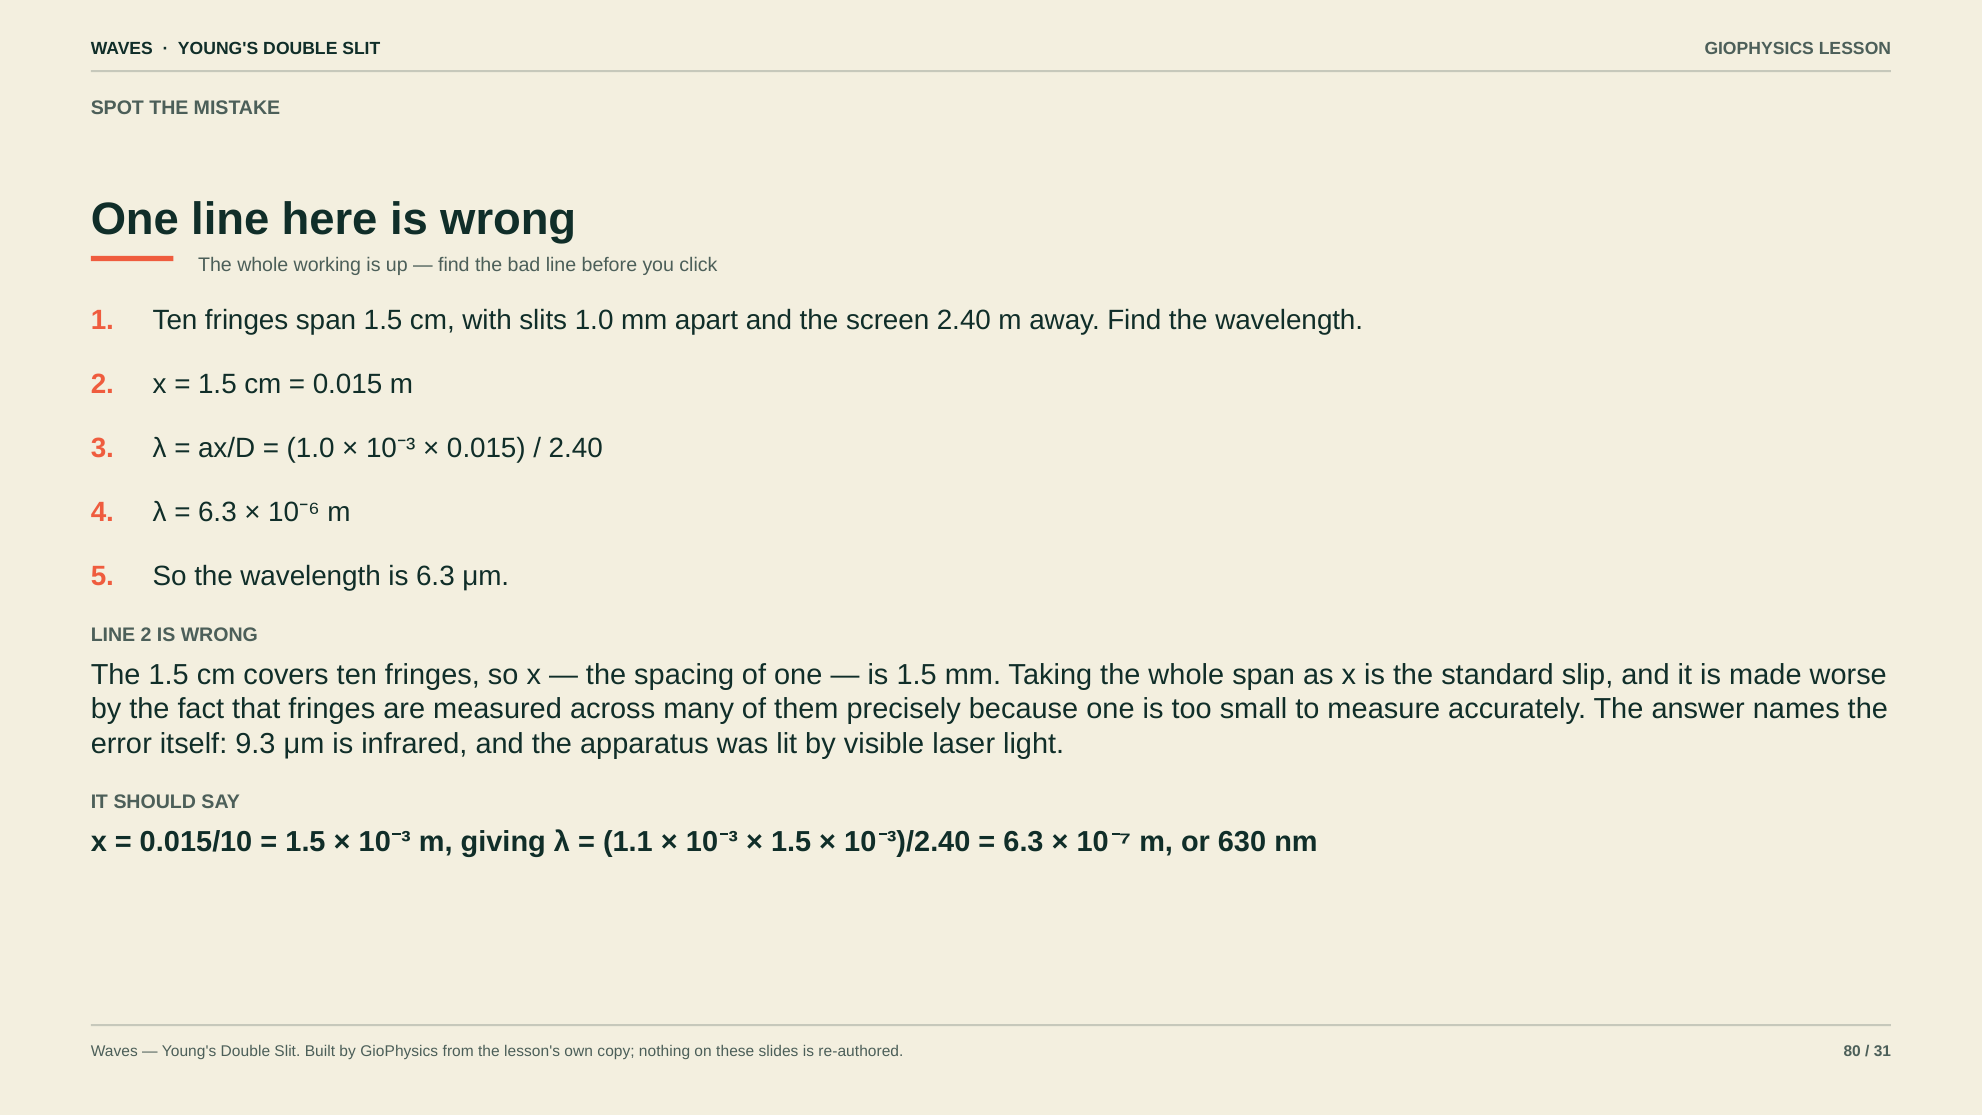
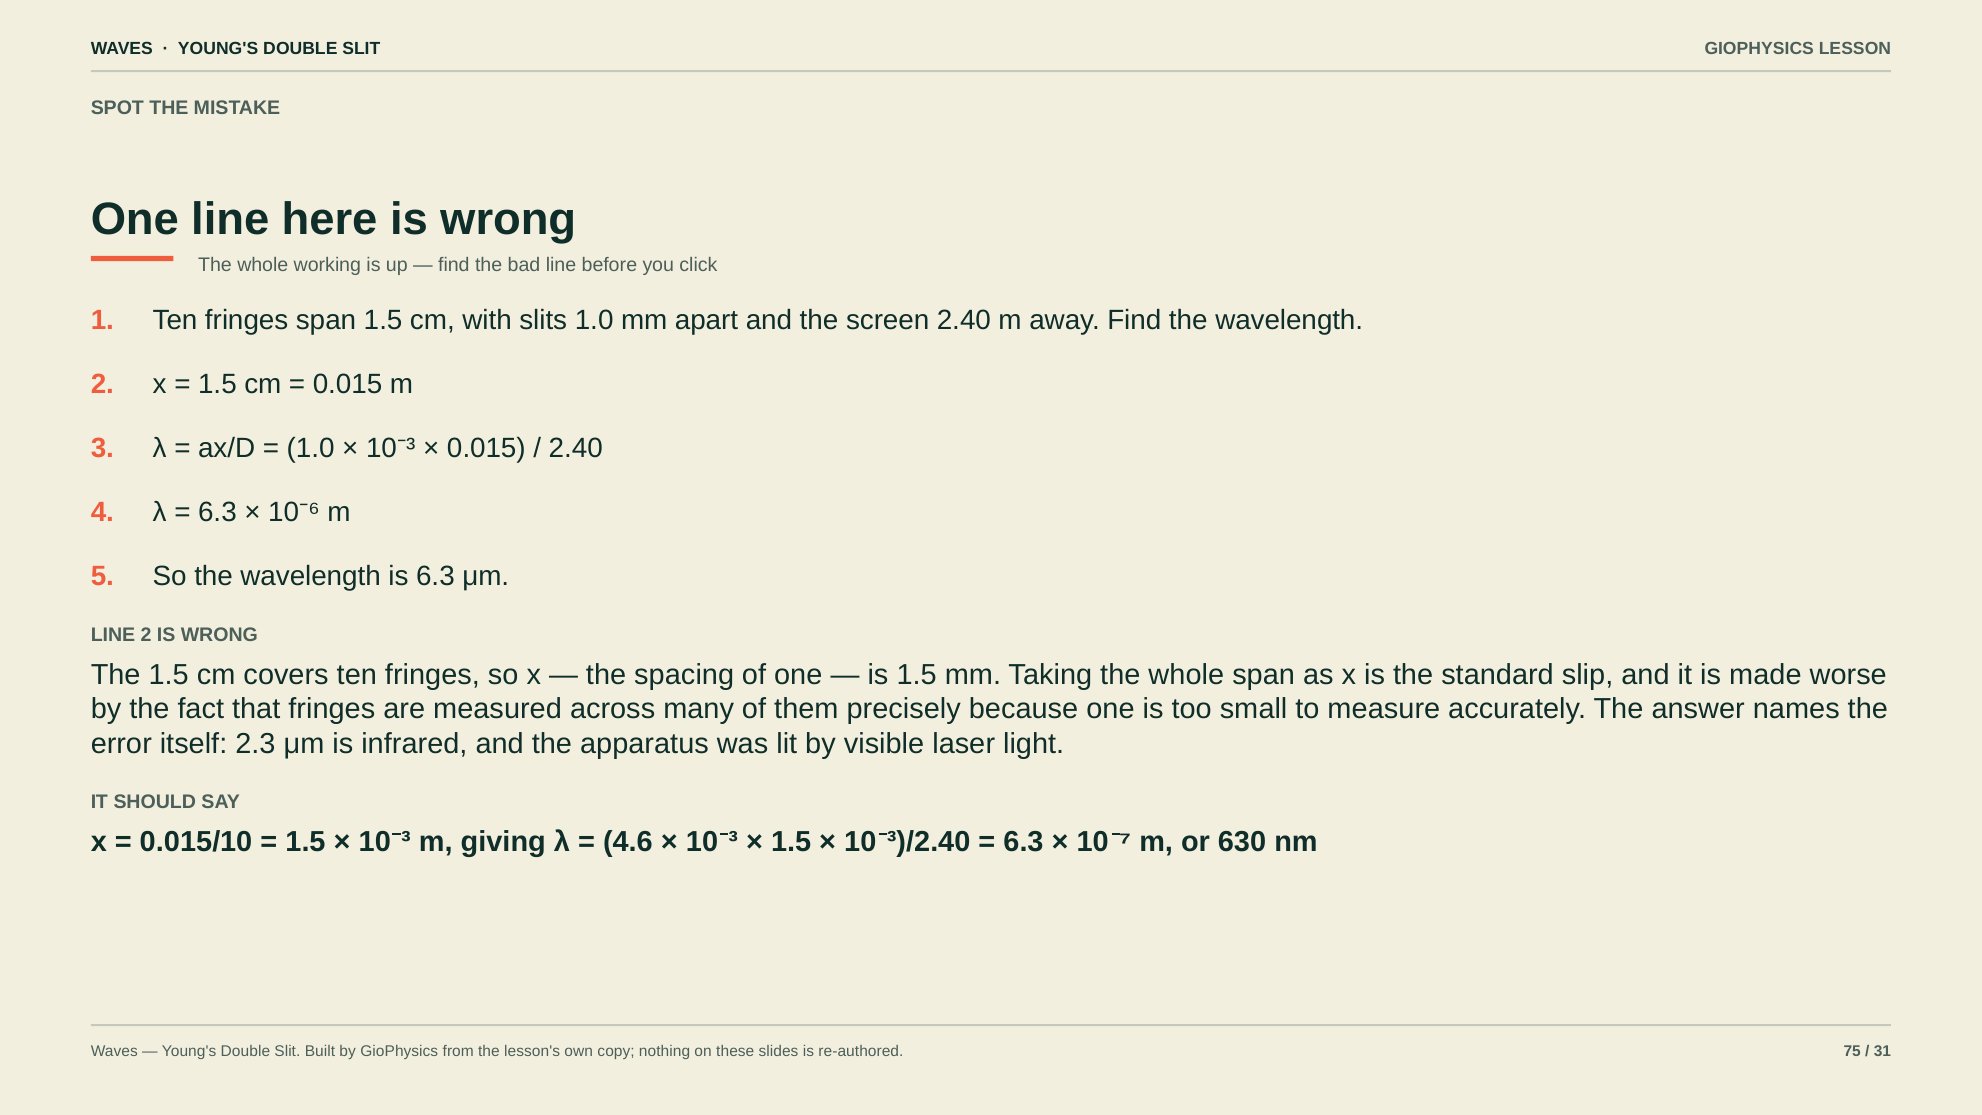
9.3: 9.3 -> 2.3
1.1: 1.1 -> 4.6
80: 80 -> 75
